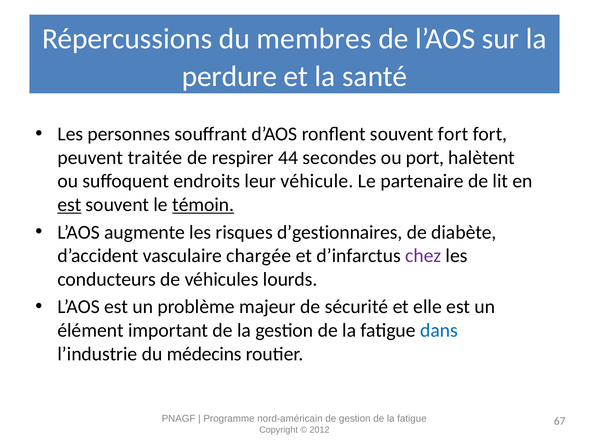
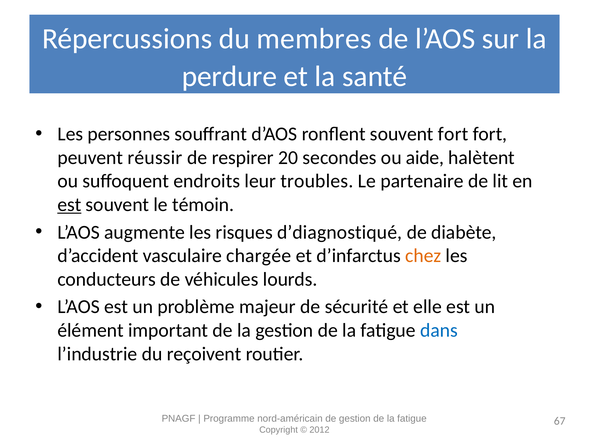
traitée: traitée -> réussir
44: 44 -> 20
port: port -> aide
véhicule: véhicule -> troubles
témoin underline: present -> none
d’gestionnaires: d’gestionnaires -> d’diagnostiqué
chez colour: purple -> orange
médecins: médecins -> reçoivent
